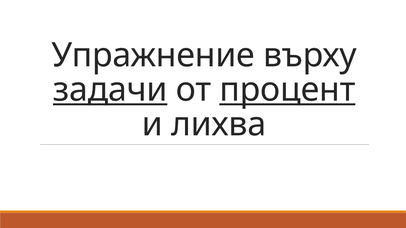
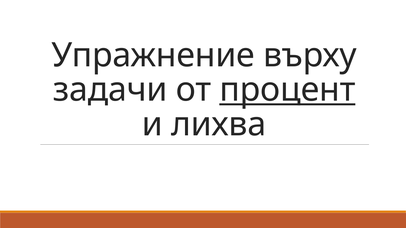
задачи underline: present -> none
